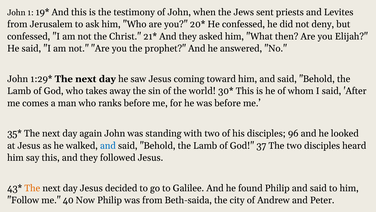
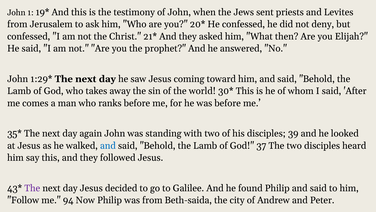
96: 96 -> 39
The at (32, 188) colour: orange -> purple
40: 40 -> 94
